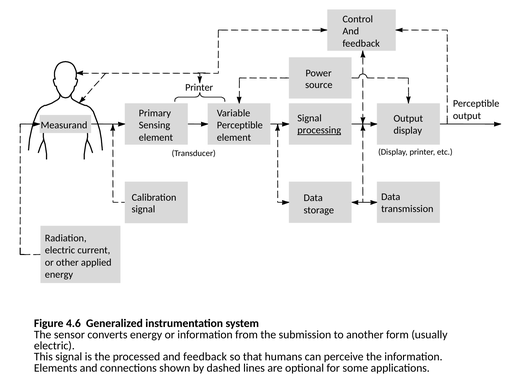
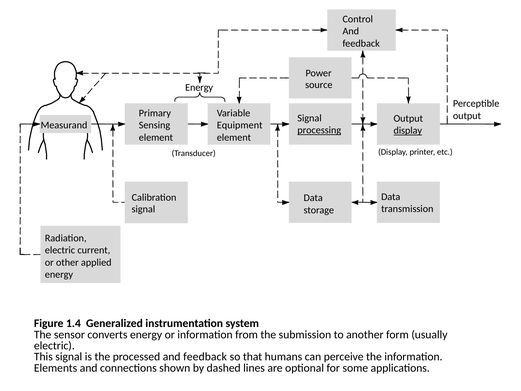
Printer at (199, 88): Printer -> Energy
Perceptible at (240, 125): Perceptible -> Equipment
display at (408, 131) underline: none -> present
4.6: 4.6 -> 1.4
